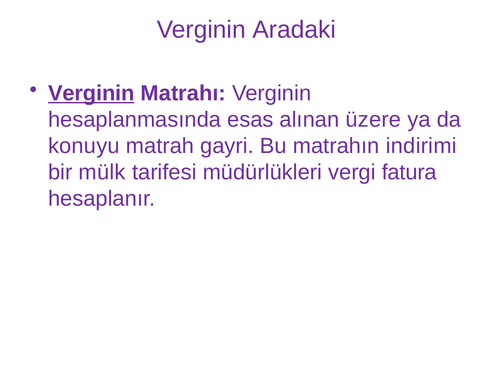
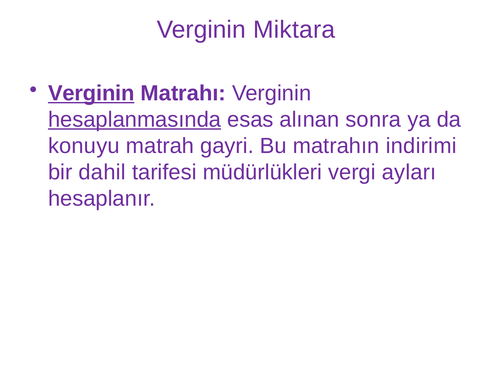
Aradaki: Aradaki -> Miktara
hesaplanmasında underline: none -> present
üzere: üzere -> sonra
mülk: mülk -> dahil
fatura: fatura -> ayları
